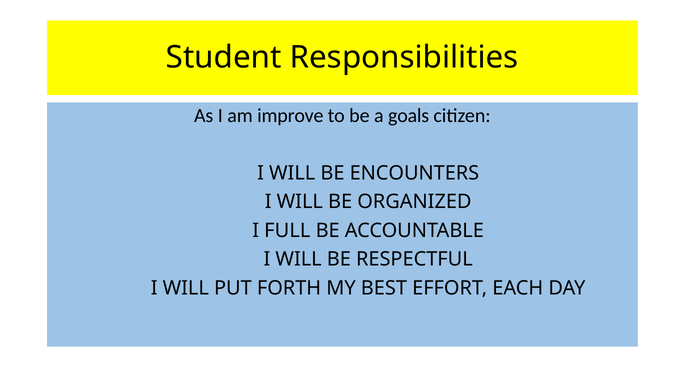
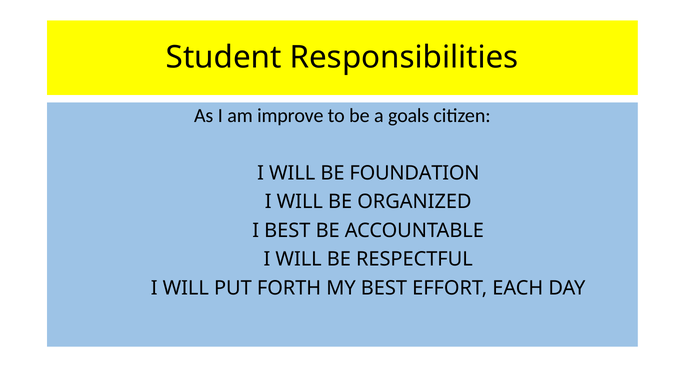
ENCOUNTERS: ENCOUNTERS -> FOUNDATION
I FULL: FULL -> BEST
